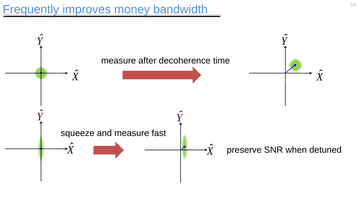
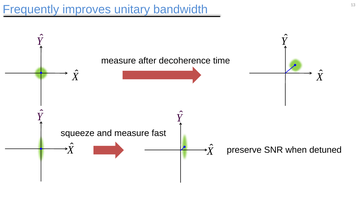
money: money -> unitary
